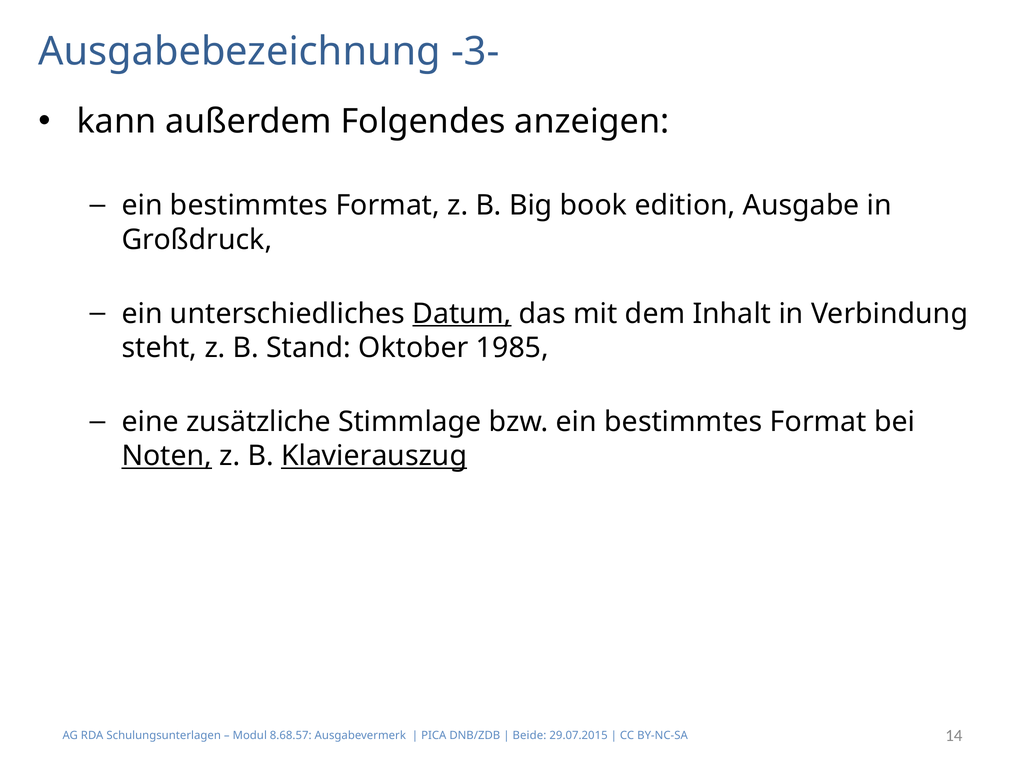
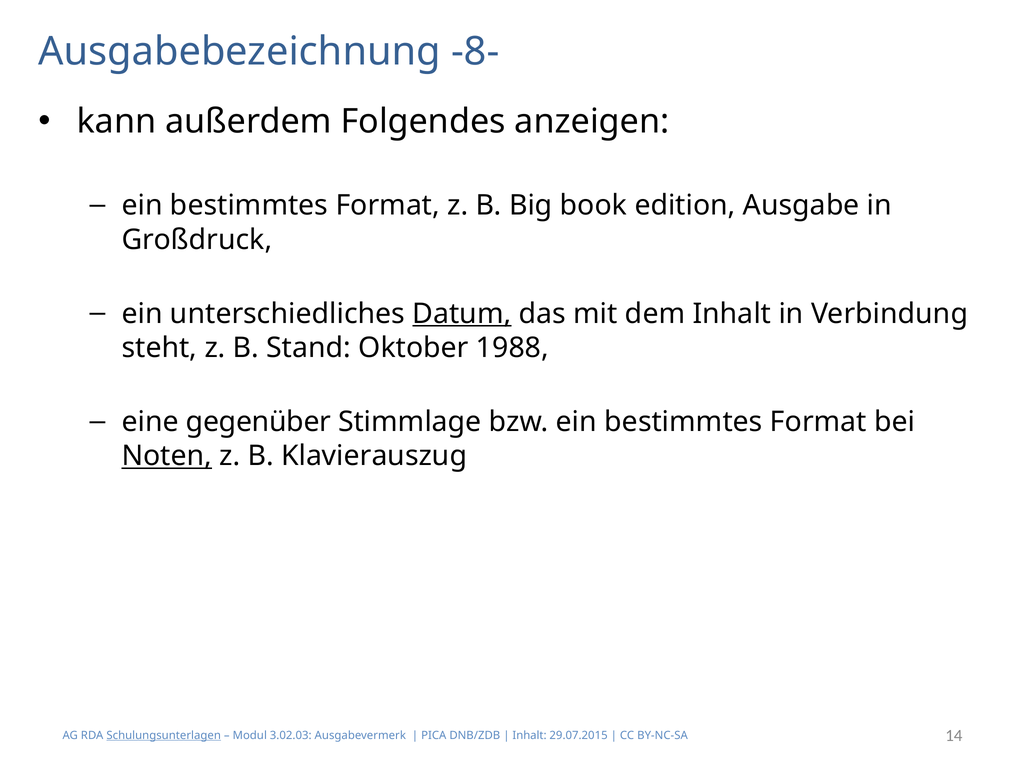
-3-: -3- -> -8-
1985: 1985 -> 1988
zusätzliche: zusätzliche -> gegenüber
Klavierauszug underline: present -> none
Schulungsunterlagen underline: none -> present
8.68.57: 8.68.57 -> 3.02.03
Beide at (529, 735): Beide -> Inhalt
